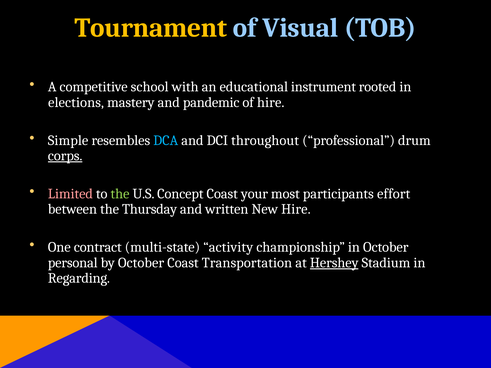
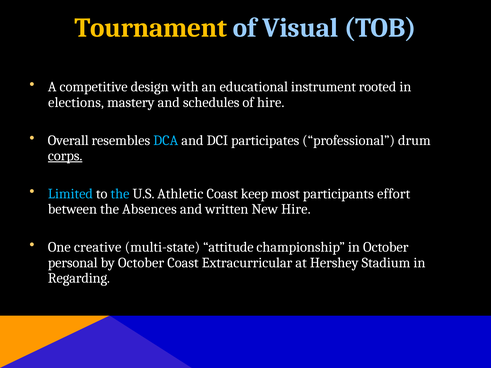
school: school -> design
pandemic: pandemic -> schedules
Simple: Simple -> Overall
throughout: throughout -> participates
Limited colour: pink -> light blue
the at (120, 194) colour: light green -> light blue
Concept: Concept -> Athletic
your: your -> keep
Thursday: Thursday -> Absences
contract: contract -> creative
activity: activity -> attitude
Transportation: Transportation -> Extracurricular
Hershey underline: present -> none
